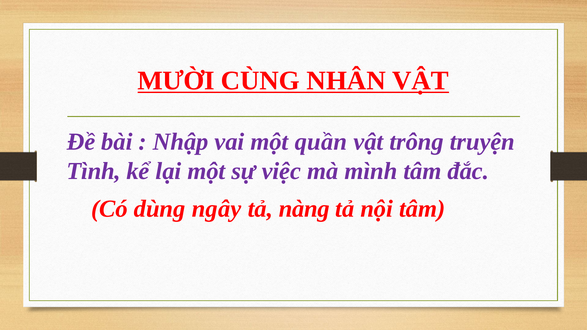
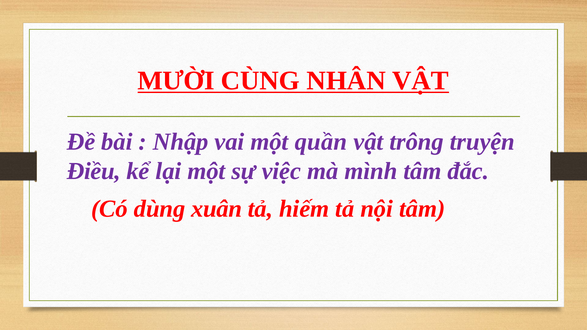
Tình: Tình -> Điều
ngây: ngây -> xuân
nàng: nàng -> hiếm
